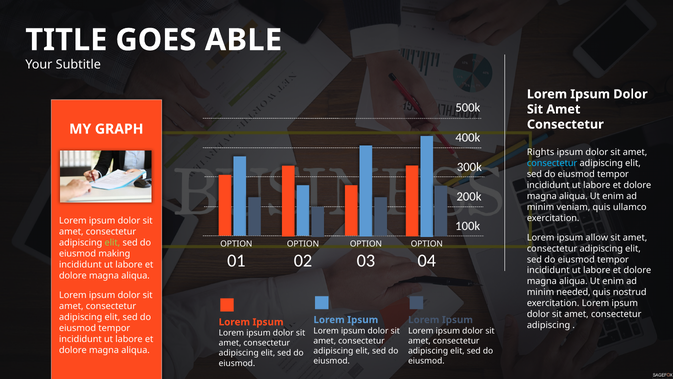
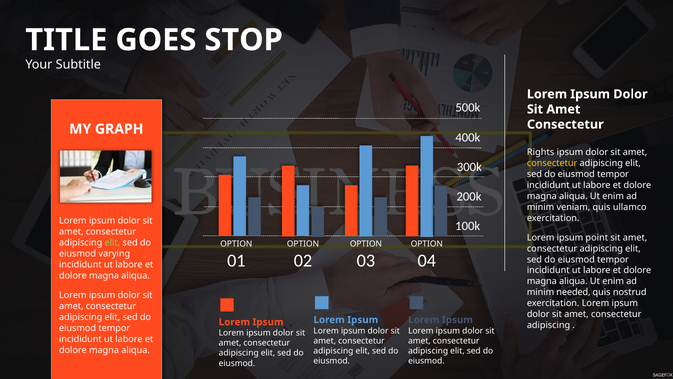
ABLE: ABLE -> STOP
consectetur at (552, 163) colour: light blue -> yellow
allow: allow -> point
making: making -> varying
